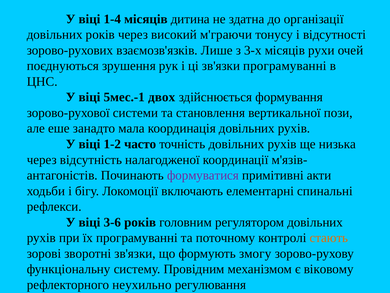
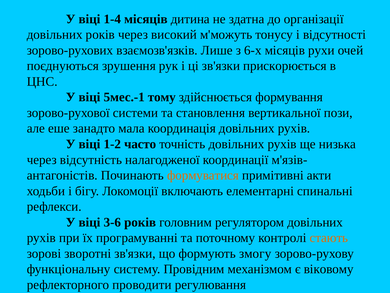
м'граючи: м'граючи -> м'можуть
3-х: 3-х -> 6-х
зв'язки програмуванні: програмуванні -> прискорюється
двох: двох -> тому
формуватися colour: purple -> orange
неухильно: неухильно -> проводити
